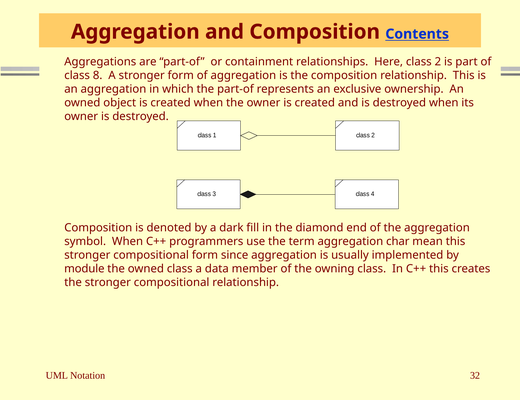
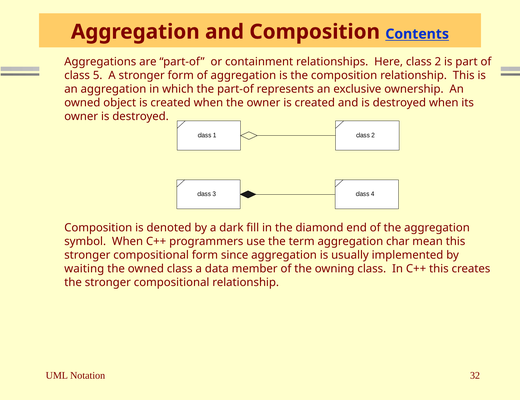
8: 8 -> 5
module: module -> waiting
